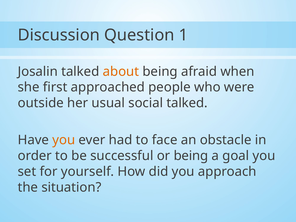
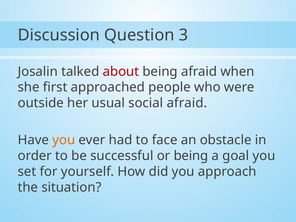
1: 1 -> 3
about colour: orange -> red
social talked: talked -> afraid
